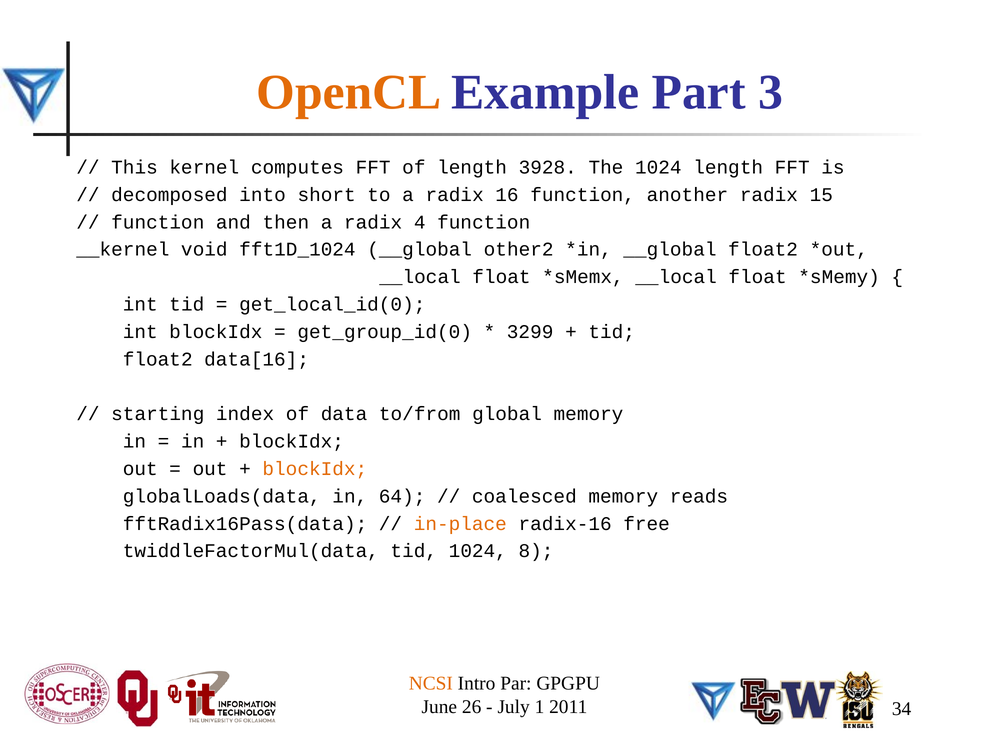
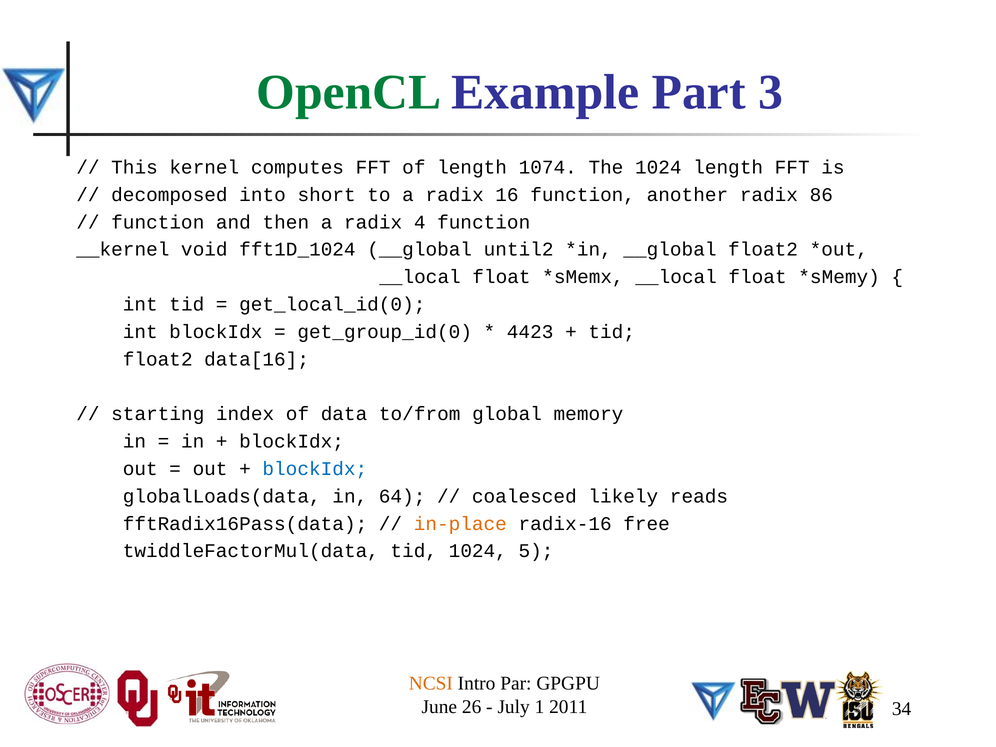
OpenCL colour: orange -> green
3928: 3928 -> 1074
15: 15 -> 86
other2: other2 -> until2
3299: 3299 -> 4423
blockIdx at (315, 469) colour: orange -> blue
coalesced memory: memory -> likely
8: 8 -> 5
